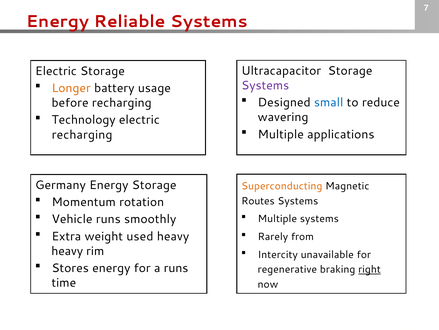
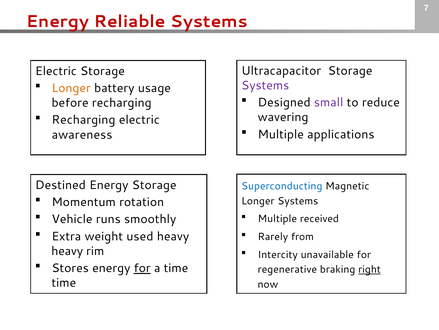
small colour: blue -> purple
Technology at (84, 120): Technology -> Recharging
recharging at (82, 134): recharging -> awareness
Germany: Germany -> Destined
Superconducting colour: orange -> blue
Routes at (258, 200): Routes -> Longer
Multiple systems: systems -> received
for at (142, 268) underline: none -> present
a runs: runs -> time
